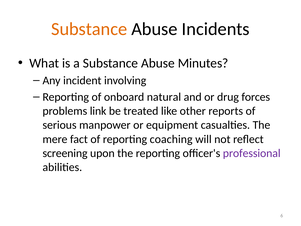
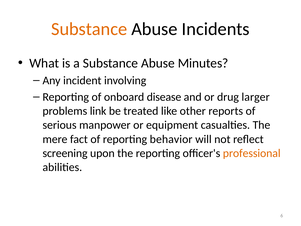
natural: natural -> disease
forces: forces -> larger
coaching: coaching -> behavior
professional colour: purple -> orange
